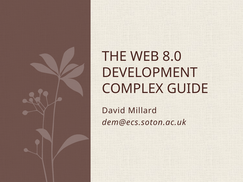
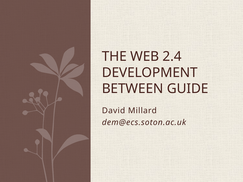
8.0: 8.0 -> 2.4
COMPLEX: COMPLEX -> BETWEEN
